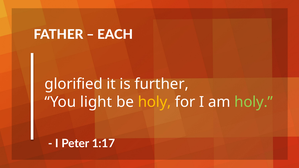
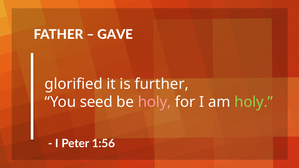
EACH: EACH -> GAVE
light: light -> seed
holy at (154, 102) colour: yellow -> pink
1:17: 1:17 -> 1:56
